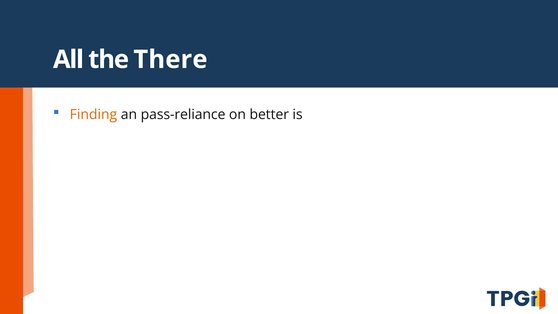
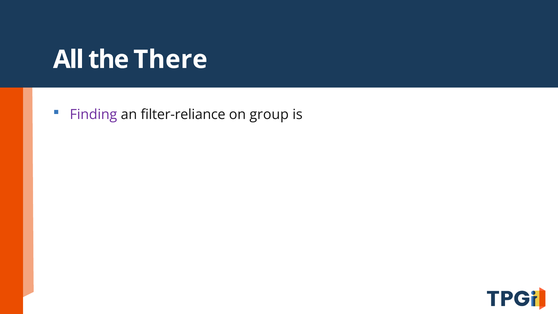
Finding colour: orange -> purple
pass-reliance: pass-reliance -> filter-reliance
better: better -> group
